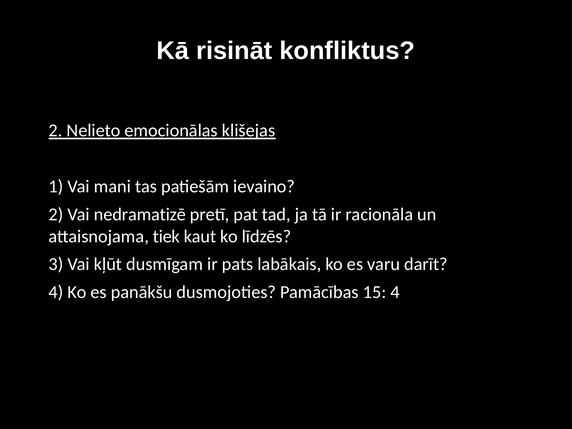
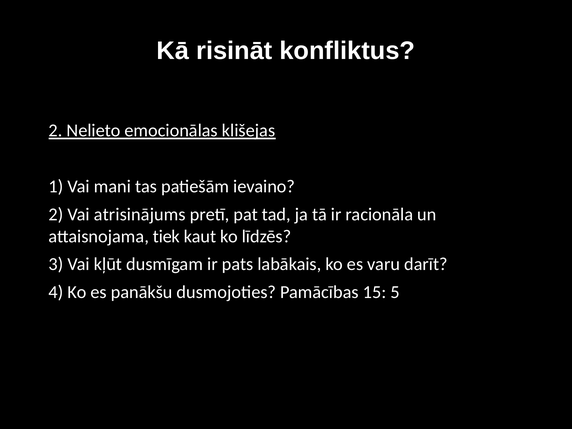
nedramatizē: nedramatizē -> atrisinājums
15 4: 4 -> 5
